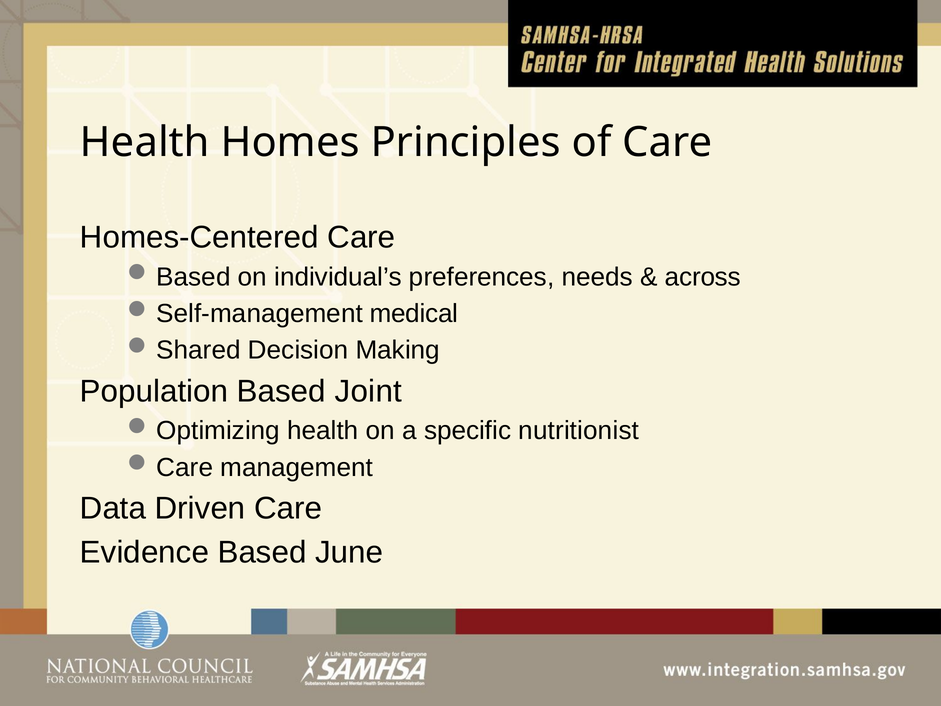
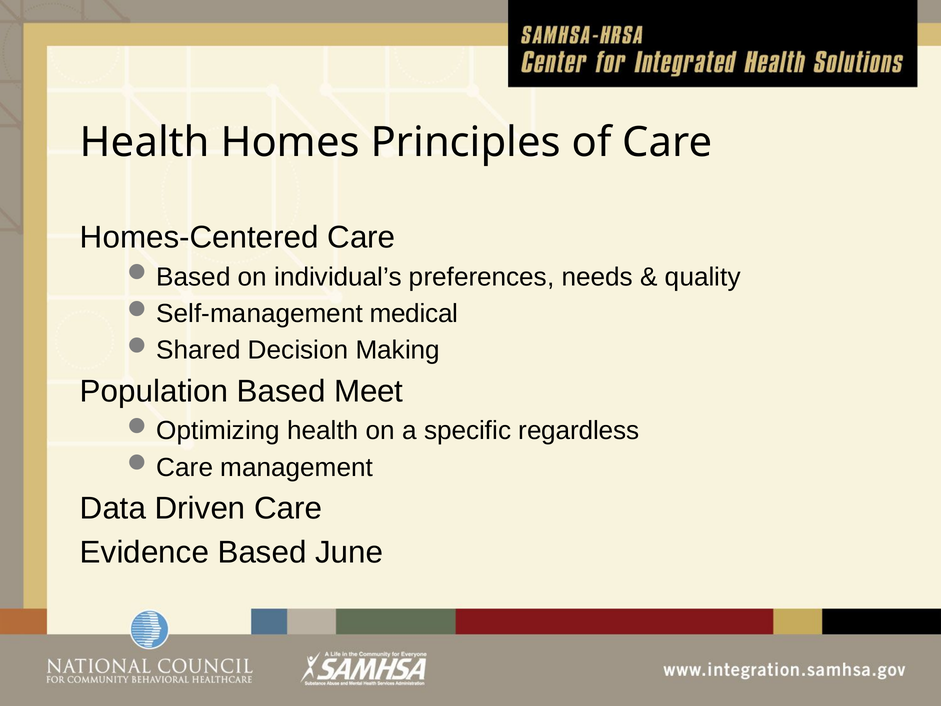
across: across -> quality
Joint: Joint -> Meet
nutritionist: nutritionist -> regardless
